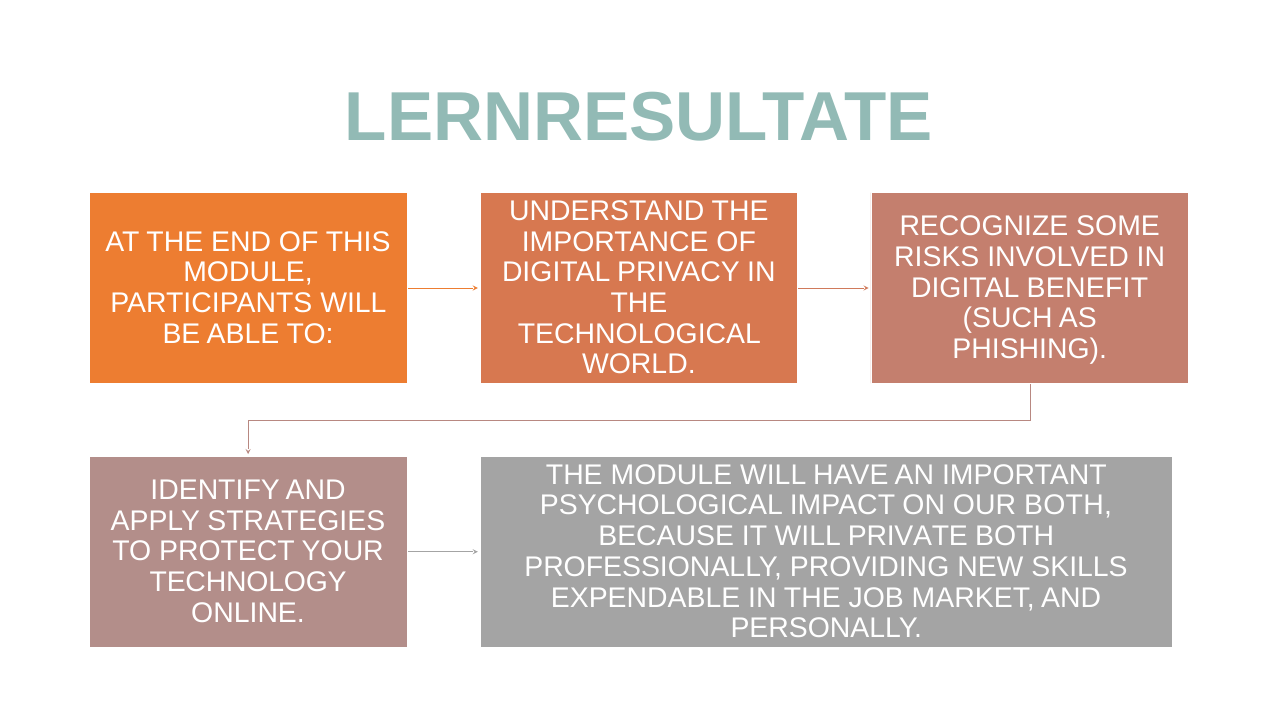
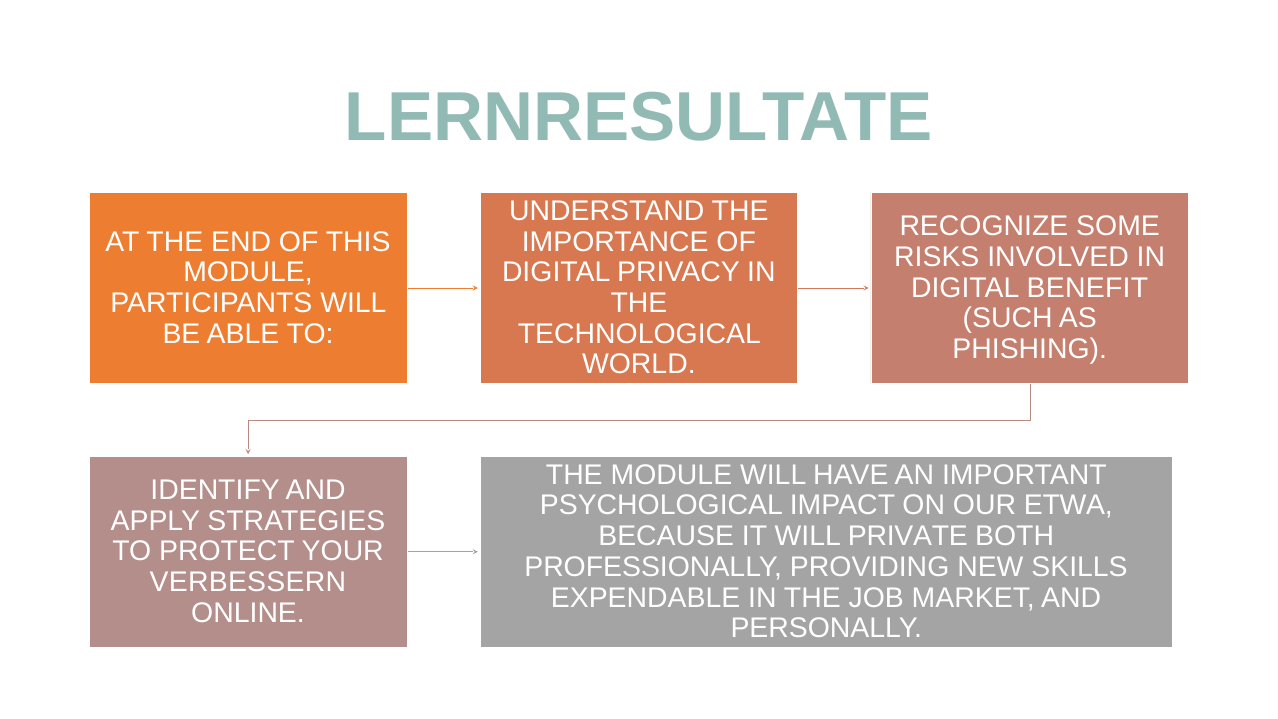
OUR BOTH: BOTH -> ETWA
TECHNOLOGY: TECHNOLOGY -> VERBESSERN
